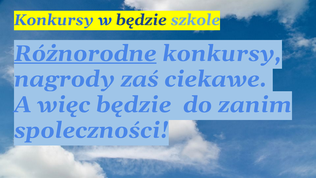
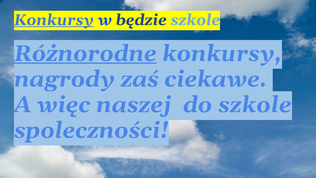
Konkursy at (54, 20) underline: none -> present
więc będzie: będzie -> naszej
do zanim: zanim -> szkole
